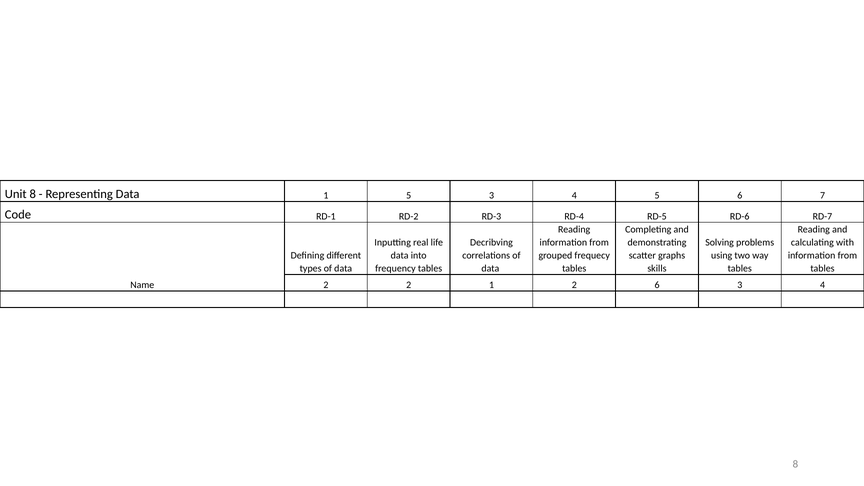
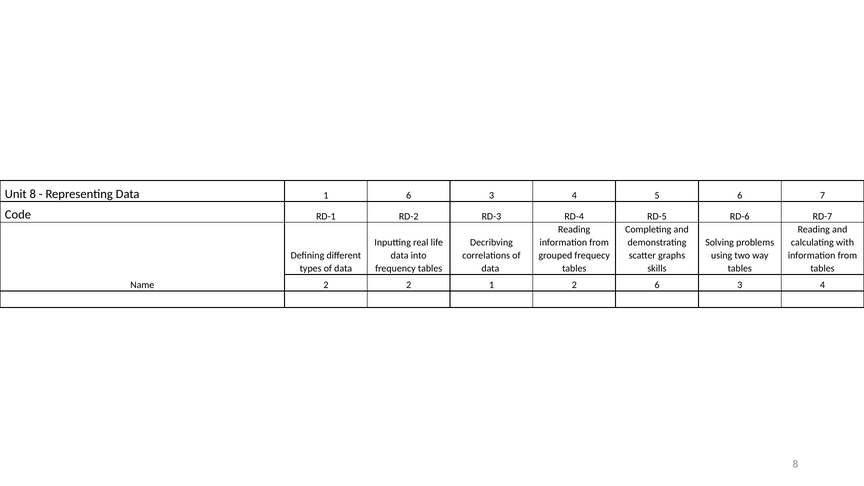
1 5: 5 -> 6
